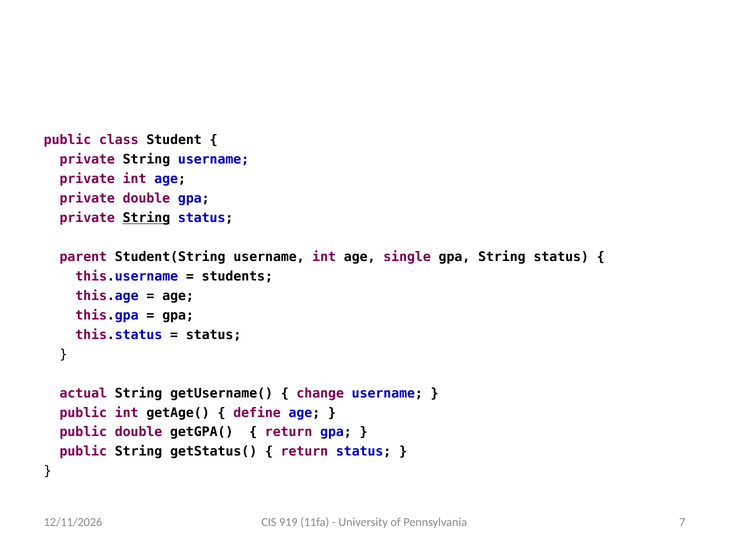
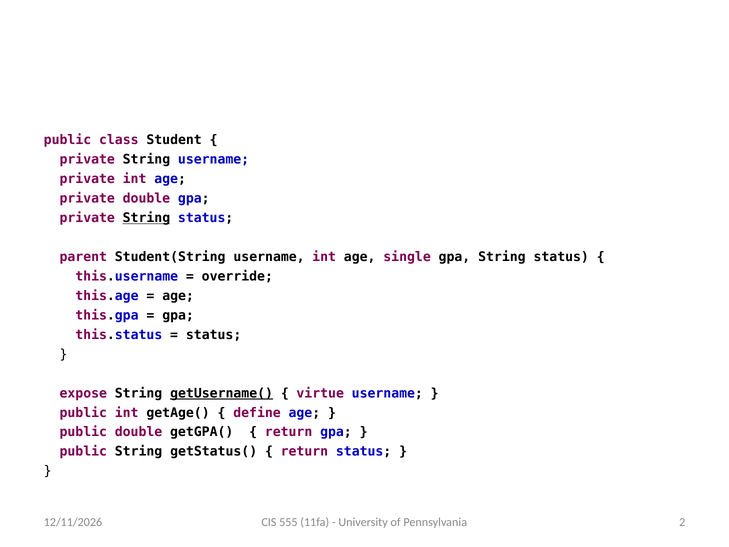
students: students -> override
actual: actual -> expose
getUsername( underline: none -> present
change: change -> virtue
919: 919 -> 555
7: 7 -> 2
